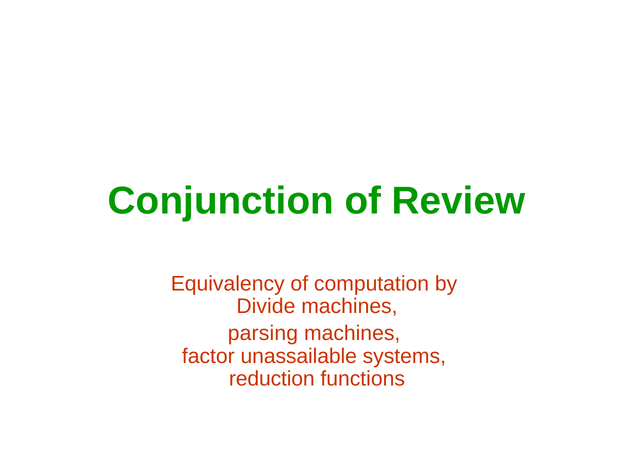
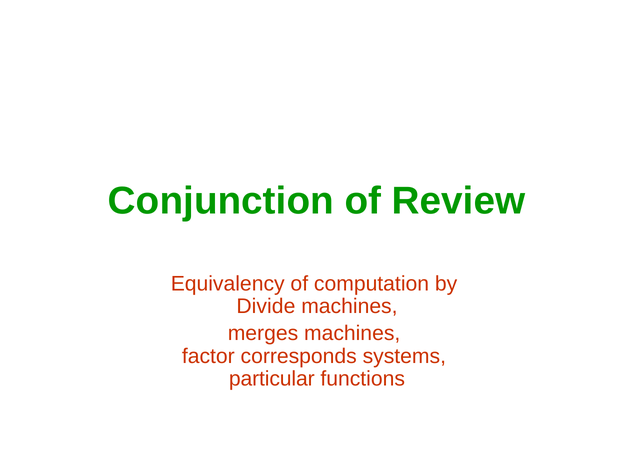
parsing: parsing -> merges
unassailable: unassailable -> corresponds
reduction: reduction -> particular
